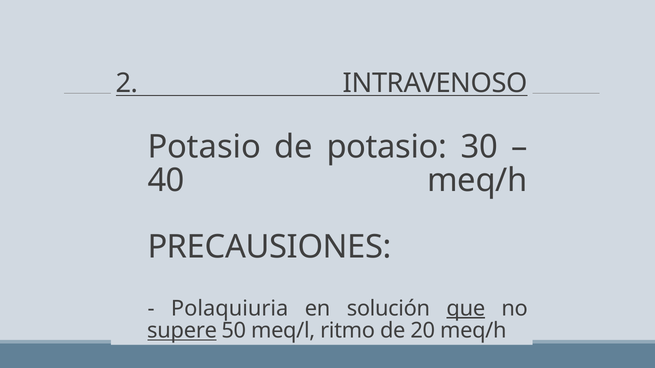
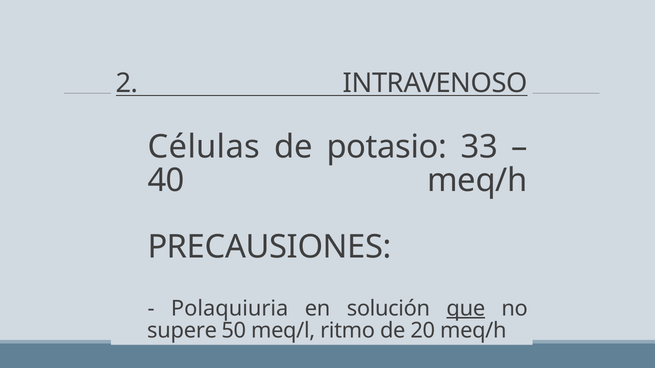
Potasio at (204, 147): Potasio -> Células
30: 30 -> 33
supere underline: present -> none
